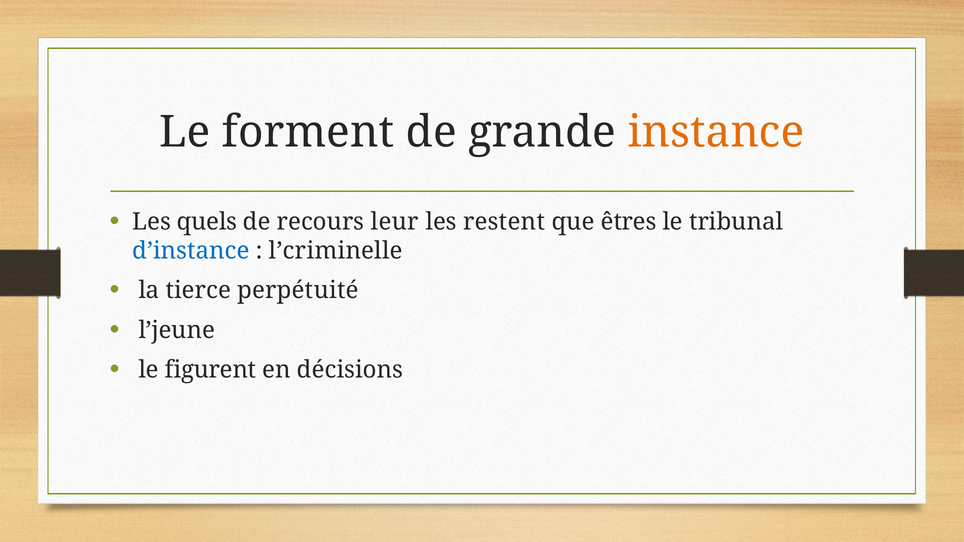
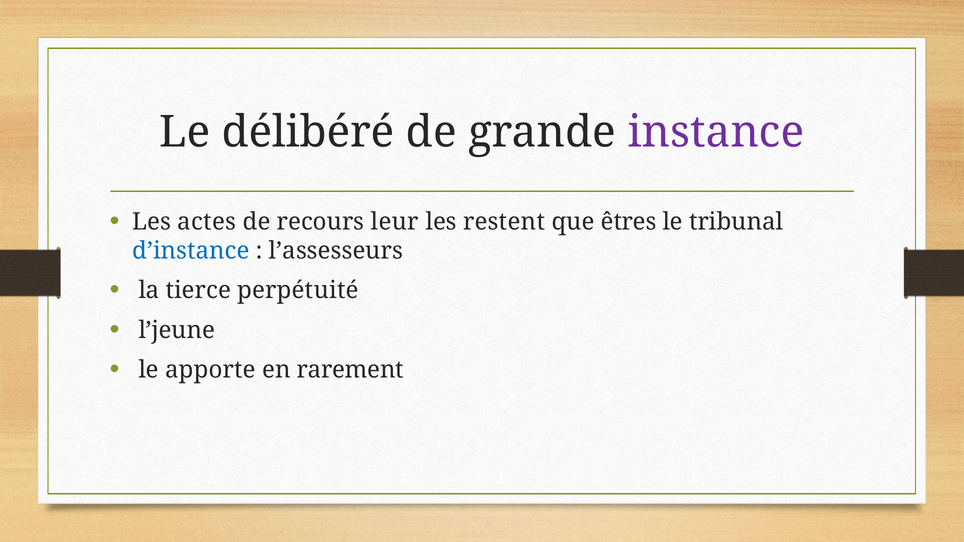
forment: forment -> délibéré
instance colour: orange -> purple
quels: quels -> actes
l’criminelle: l’criminelle -> l’assesseurs
figurent: figurent -> apporte
décisions: décisions -> rarement
